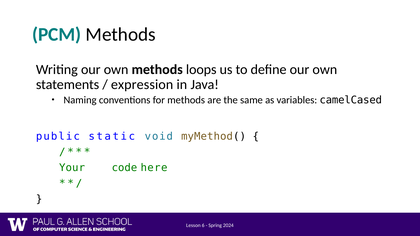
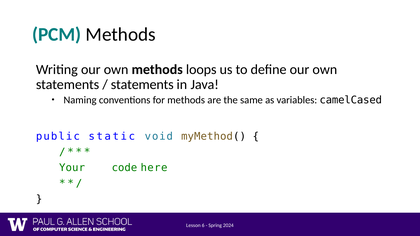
expression at (142, 85): expression -> statements
